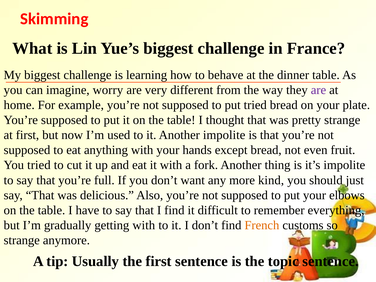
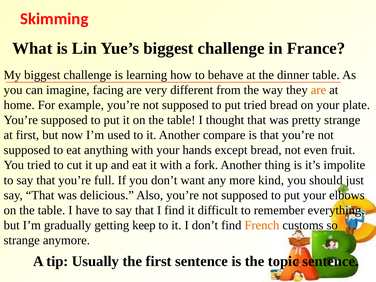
worry: worry -> facing
are at (319, 90) colour: purple -> orange
Another impolite: impolite -> compare
getting with: with -> keep
